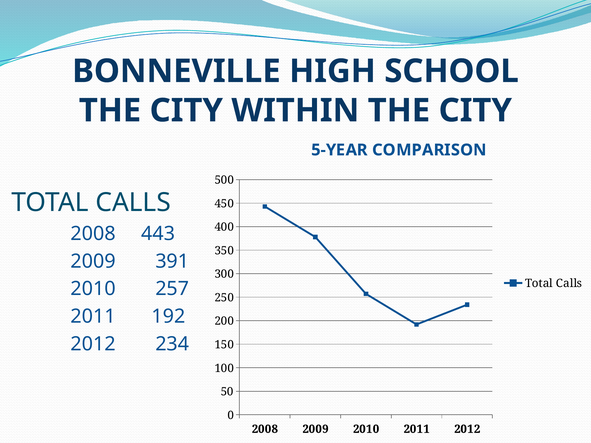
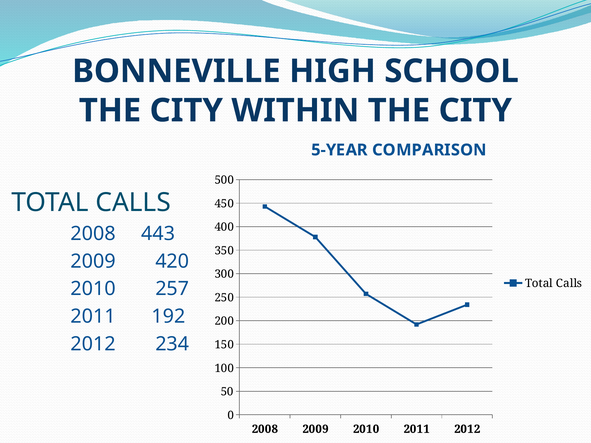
391: 391 -> 420
